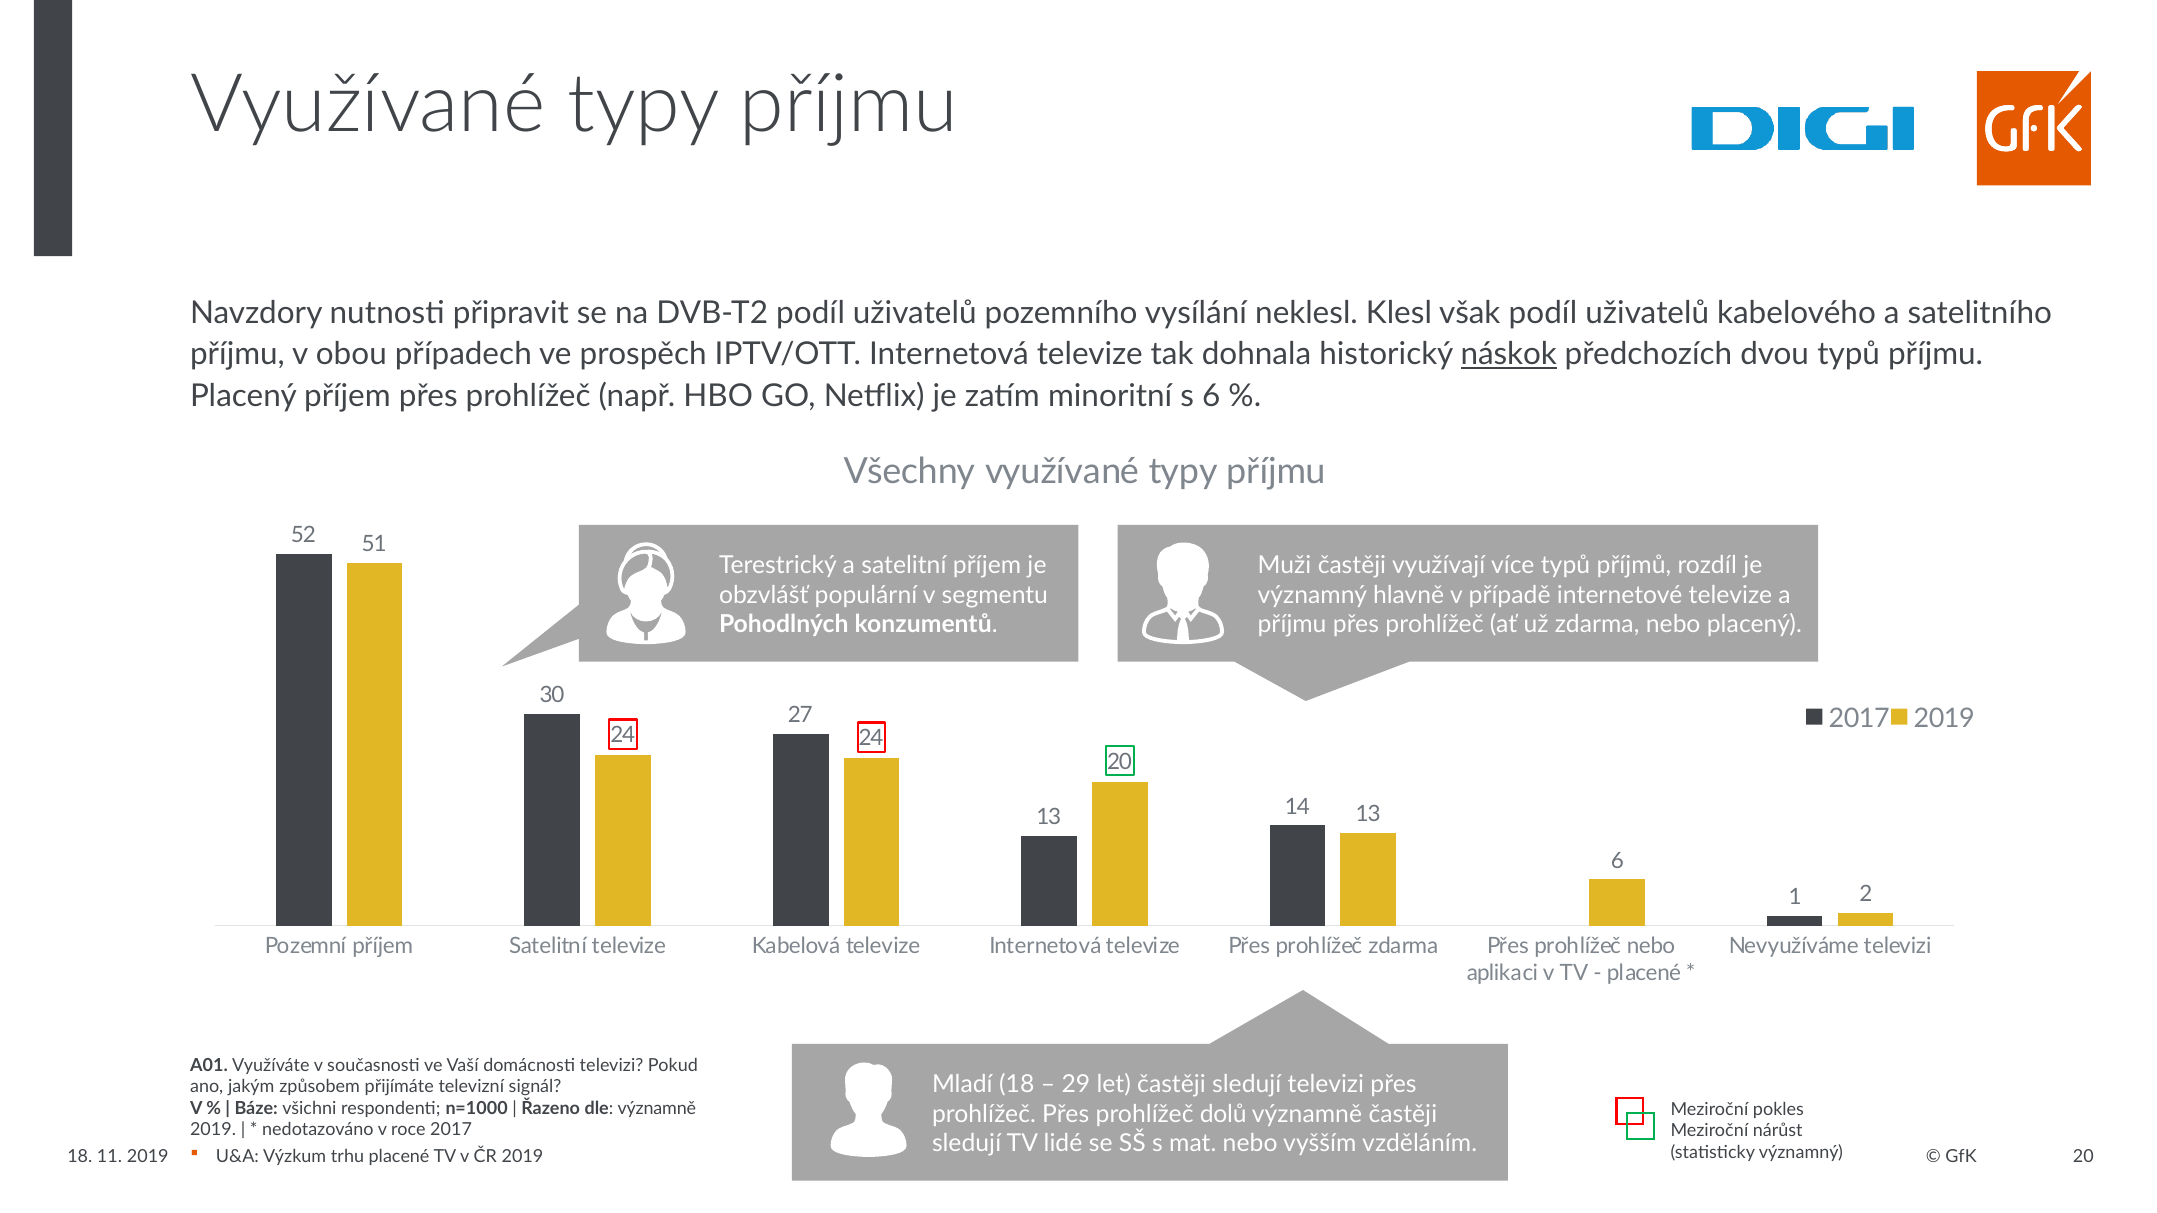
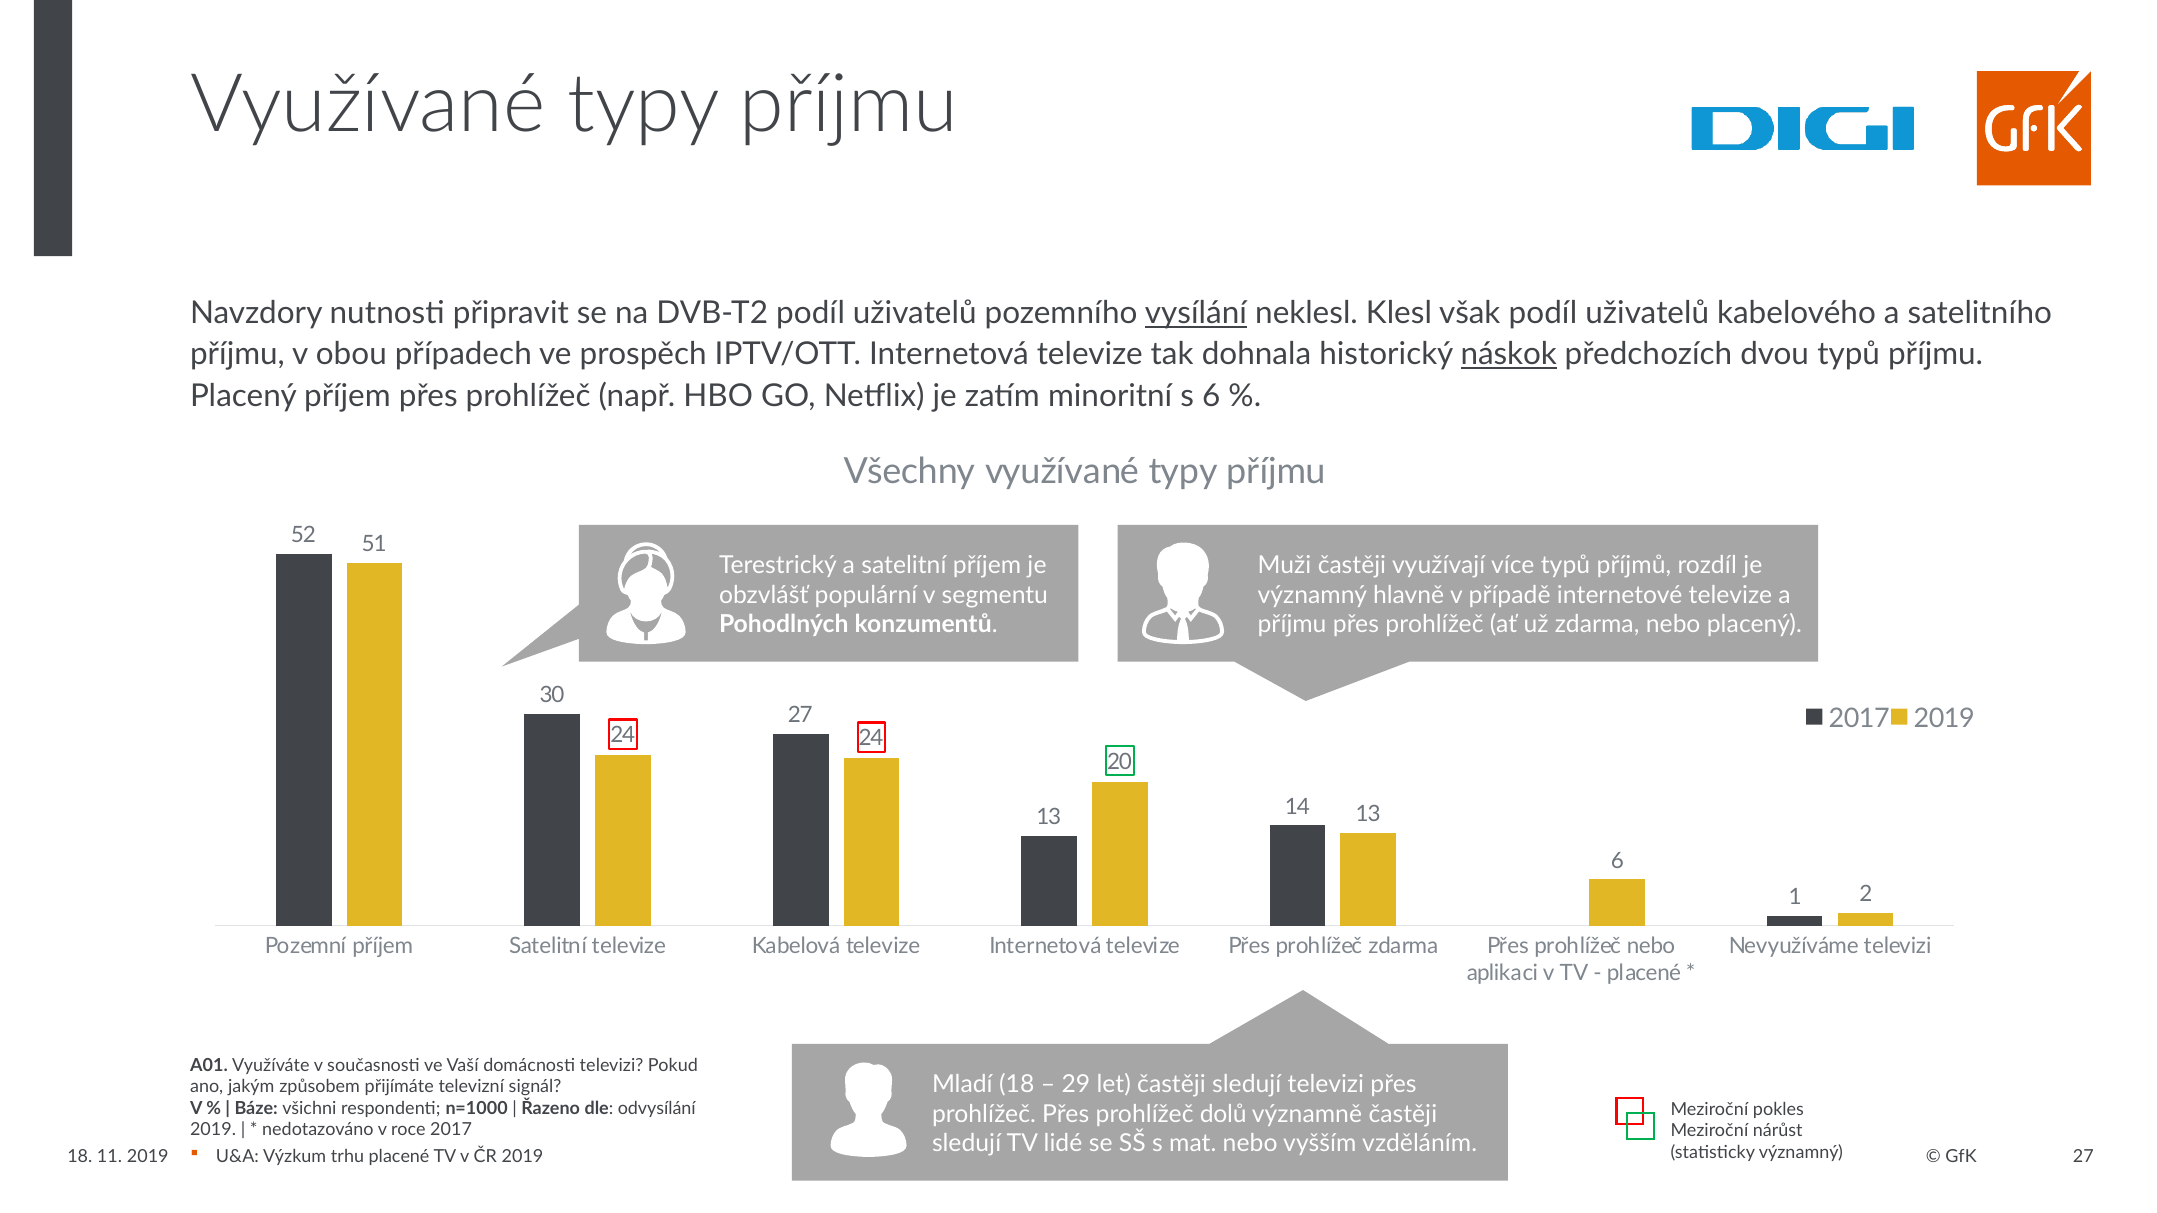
vysílání underline: none -> present
dle významně: významně -> odvysílání
2019 20: 20 -> 27
